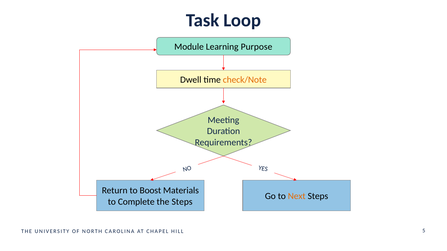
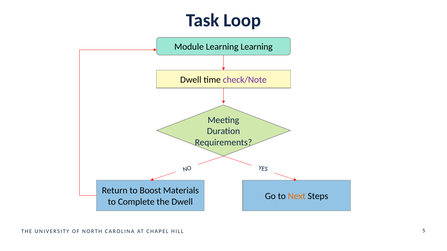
Learning Purpose: Purpose -> Learning
check/Note colour: orange -> purple
the Steps: Steps -> Dwell
